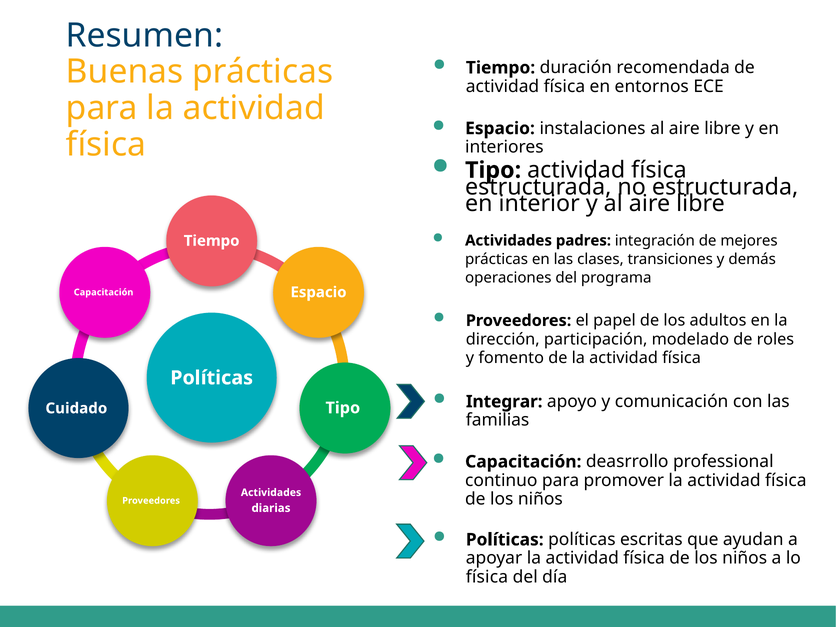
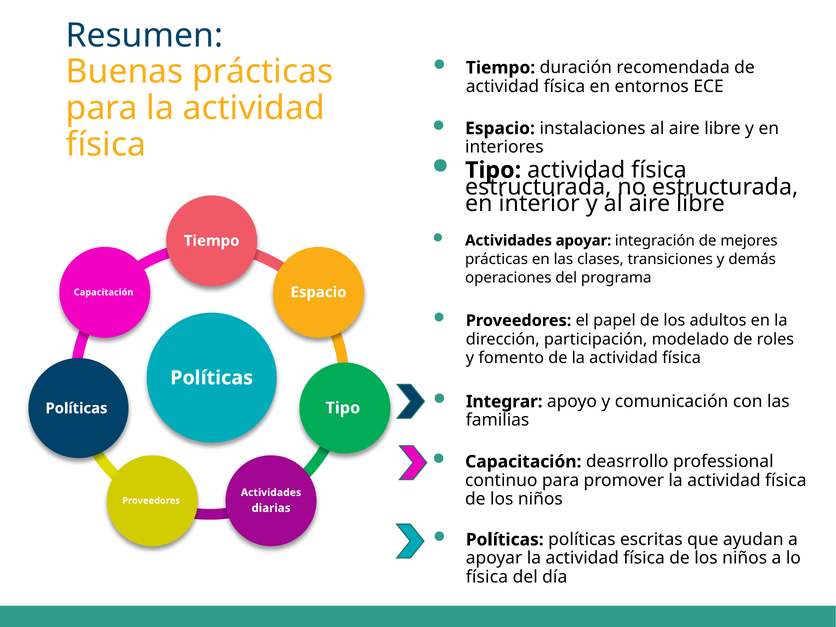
Actividades padres: padres -> apoyar
Cuidado at (76, 408): Cuidado -> Políticas
